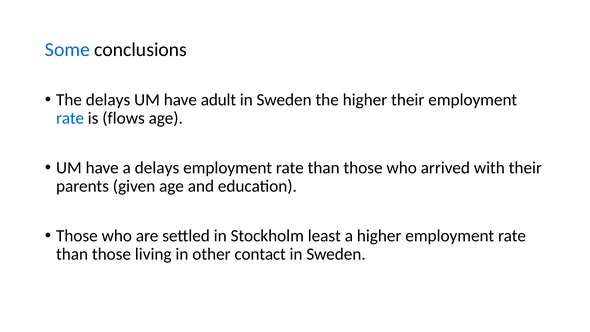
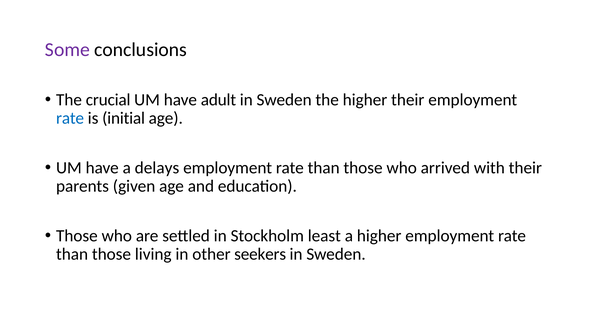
Some colour: blue -> purple
The delays: delays -> crucial
flows: flows -> initial
contact: contact -> seekers
